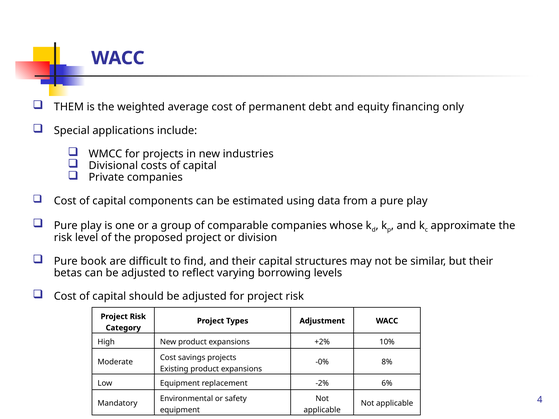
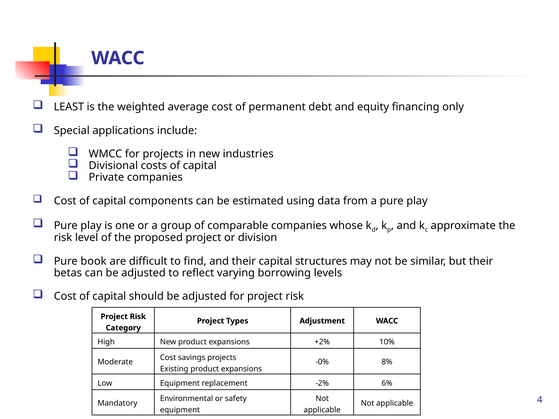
THEM: THEM -> LEAST
